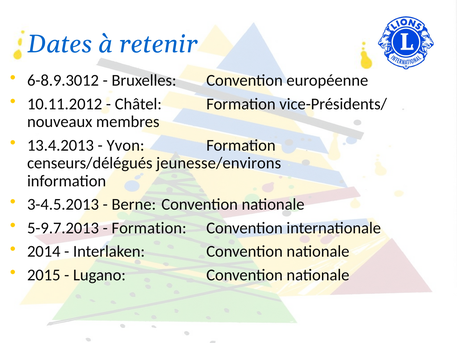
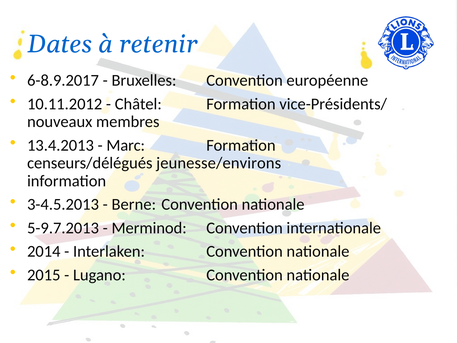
6-8.9.3012: 6-8.9.3012 -> 6-8.9.2017
Yvon: Yvon -> Marc
Formation at (149, 228): Formation -> Merminod
